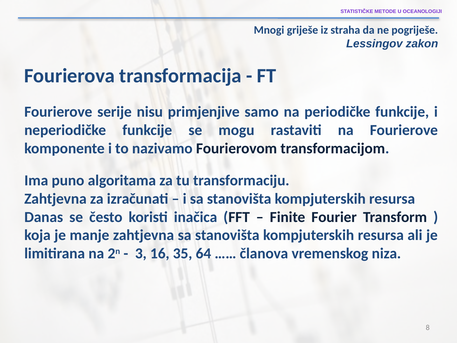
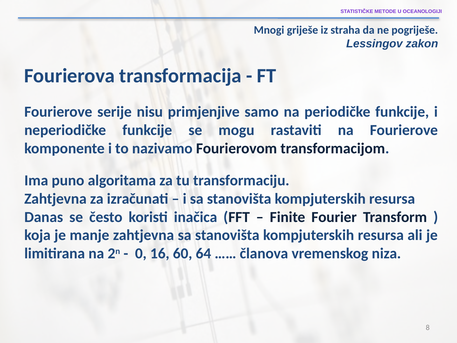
3: 3 -> 0
35: 35 -> 60
